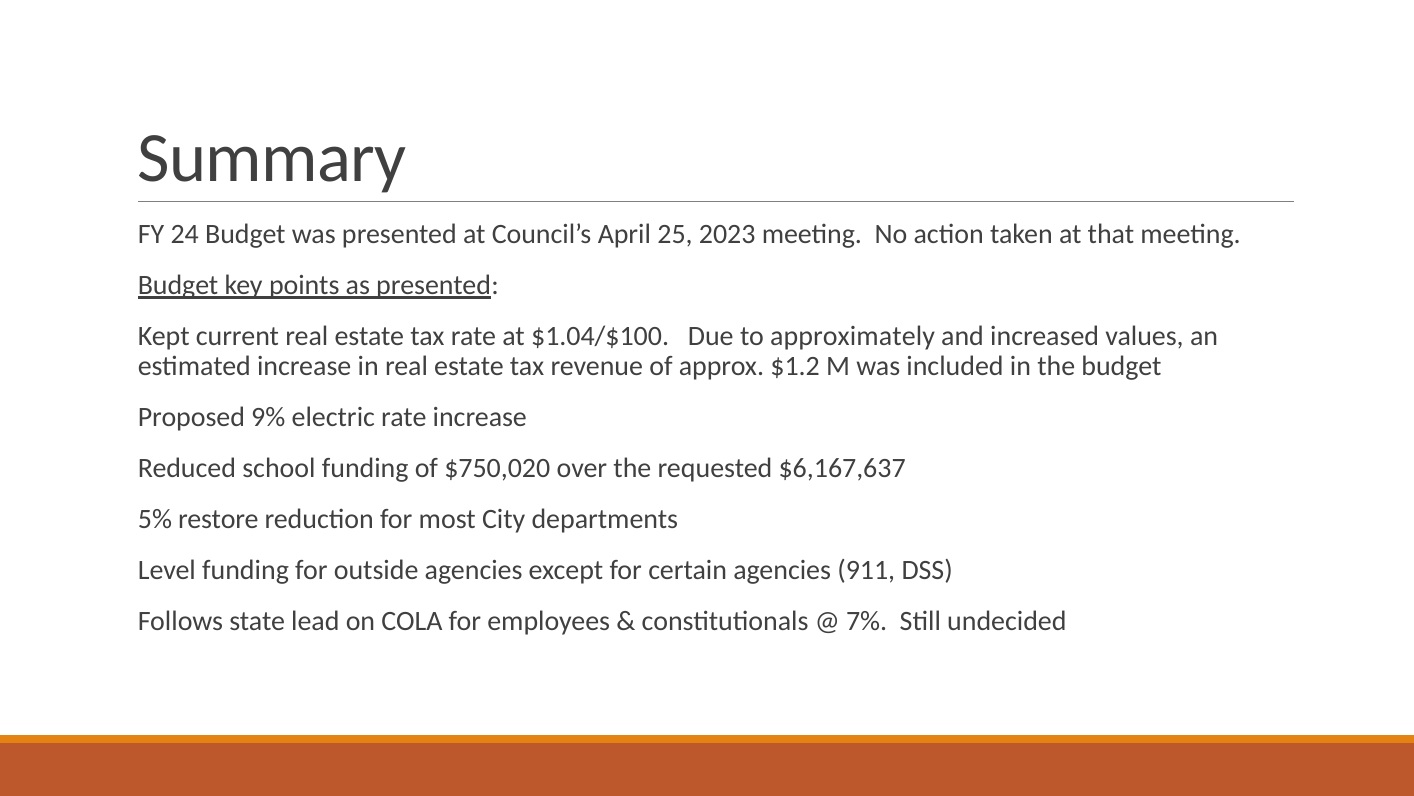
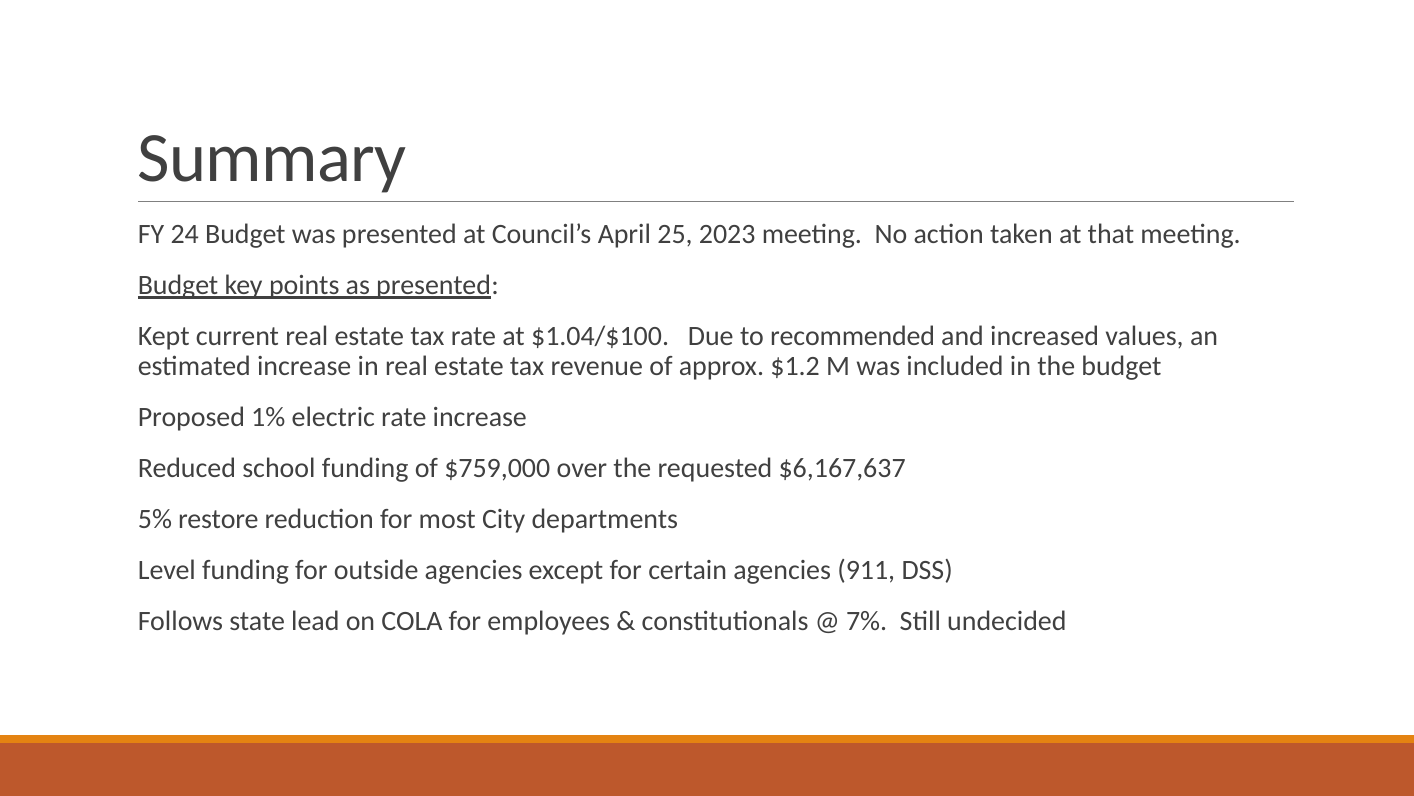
approximately: approximately -> recommended
9%: 9% -> 1%
$750,020: $750,020 -> $759,000
